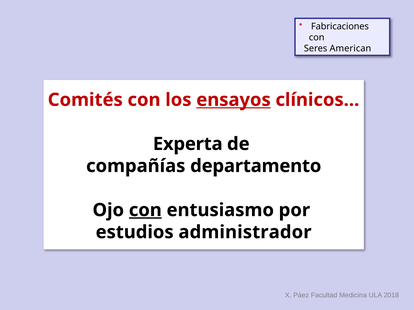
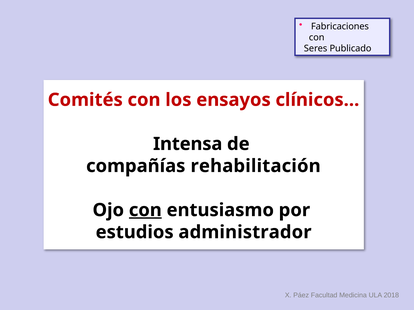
American: American -> Publicado
ensayos underline: present -> none
Experta: Experta -> Intensa
departamento: departamento -> rehabilitación
